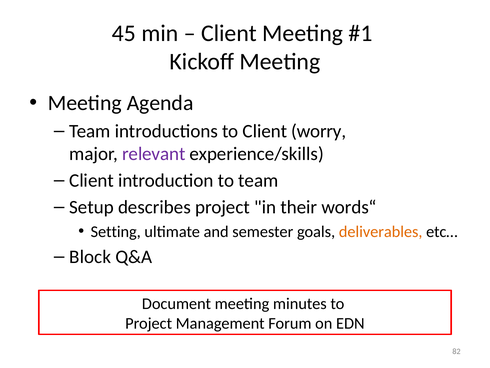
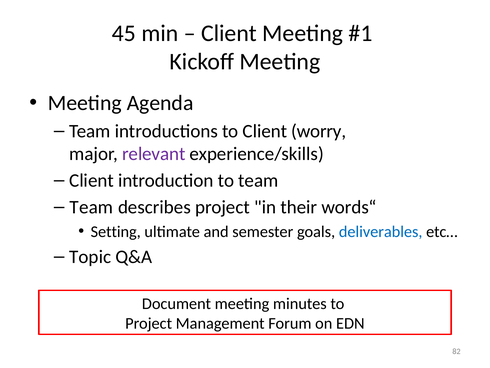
Setup at (91, 207): Setup -> Team
deliverables colour: orange -> blue
Block: Block -> Topic
